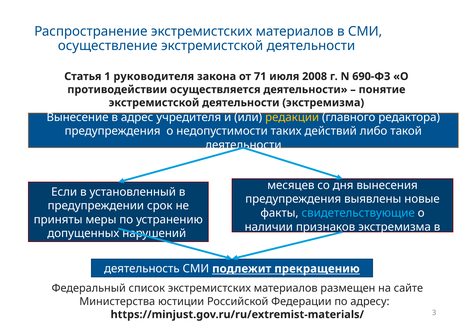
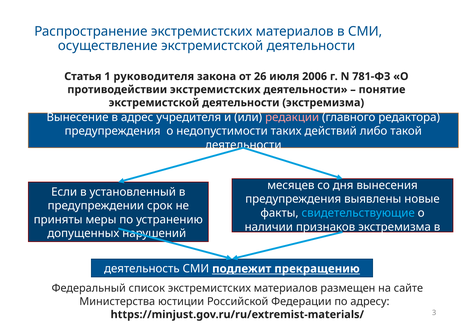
71: 71 -> 26
2008: 2008 -> 2006
690-ФЗ: 690-ФЗ -> 781-ФЗ
противодействии осуществляется: осуществляется -> экстремистских
редакции colour: yellow -> pink
